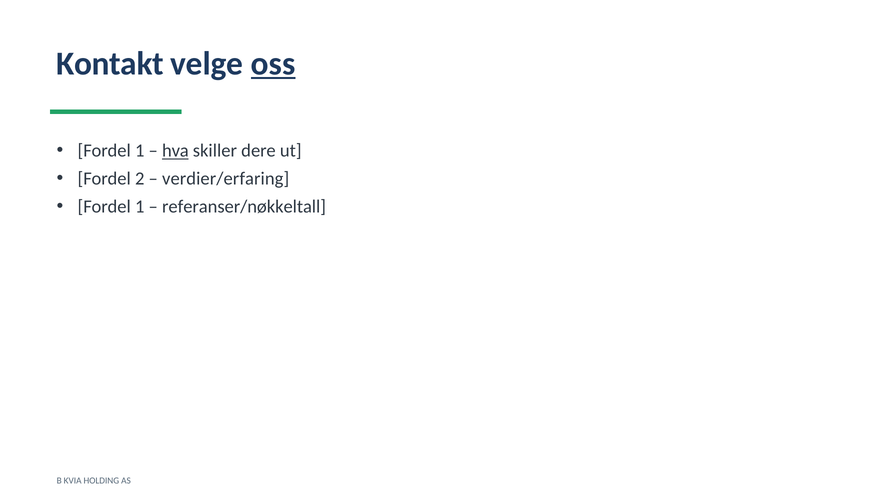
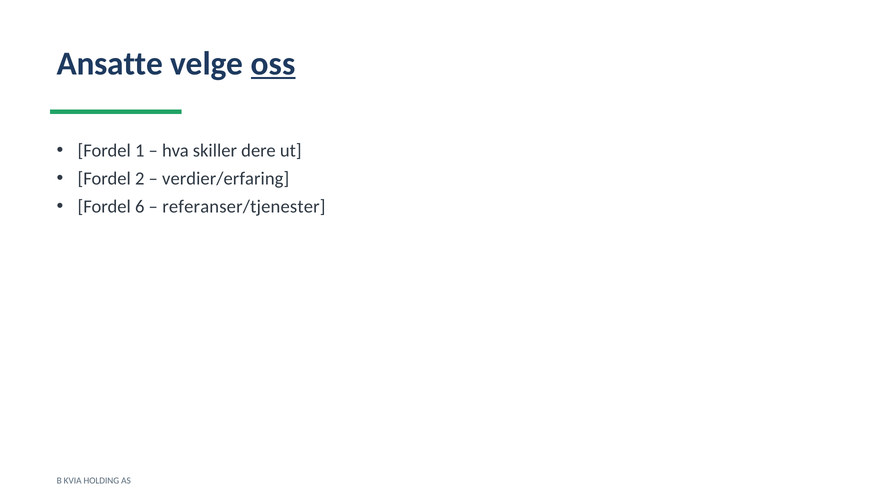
Kontakt: Kontakt -> Ansatte
hva underline: present -> none
1 at (140, 207): 1 -> 6
referanser/nøkkeltall: referanser/nøkkeltall -> referanser/tjenester
